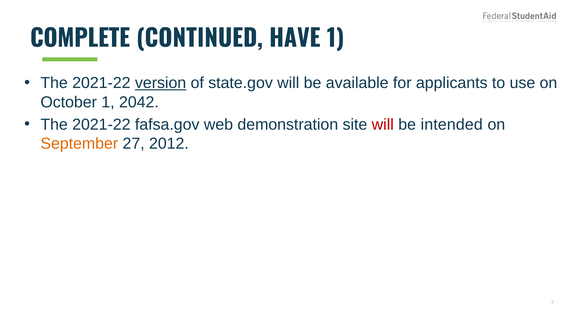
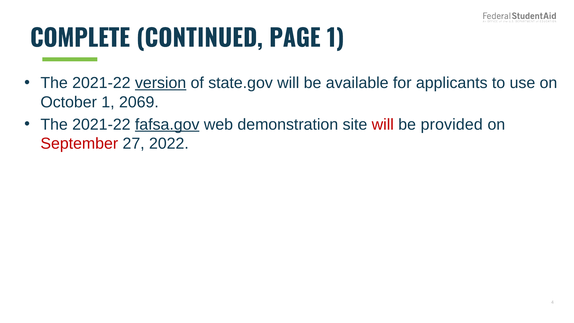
HAVE: HAVE -> PAGE
2042: 2042 -> 2069
fafsa.gov underline: none -> present
intended: intended -> provided
September colour: orange -> red
2012: 2012 -> 2022
